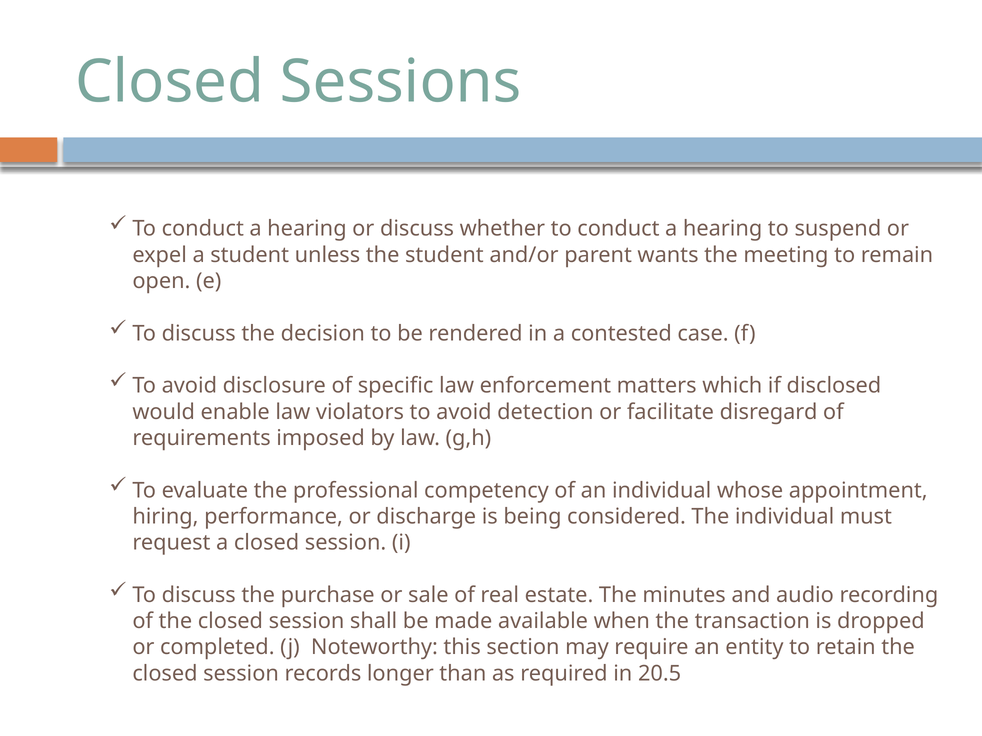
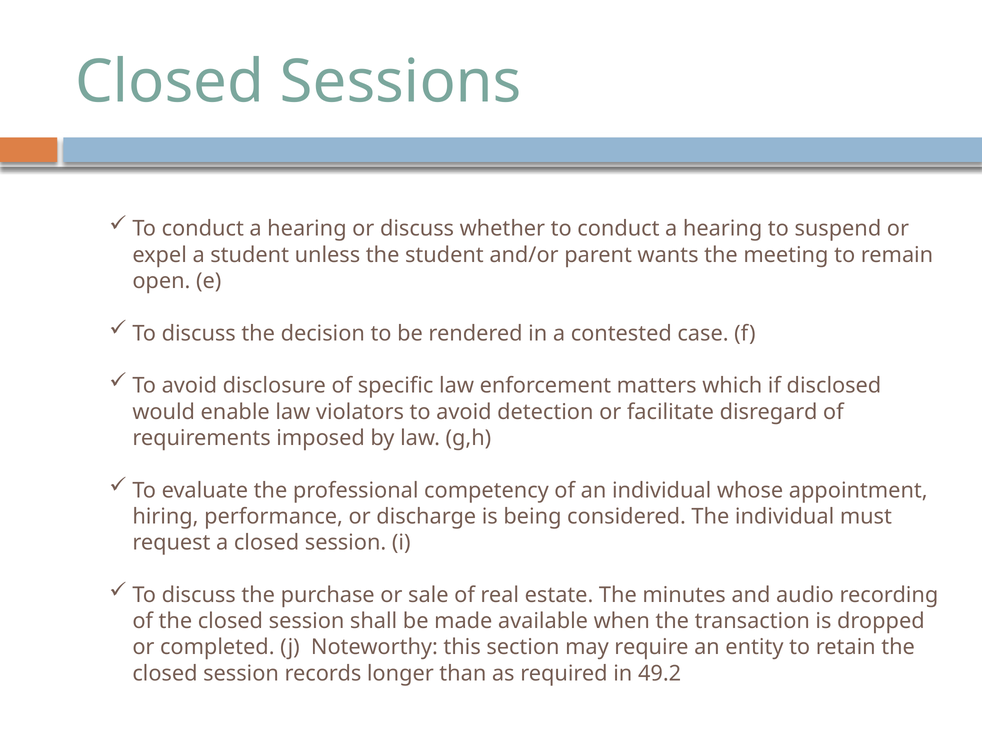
20.5: 20.5 -> 49.2
